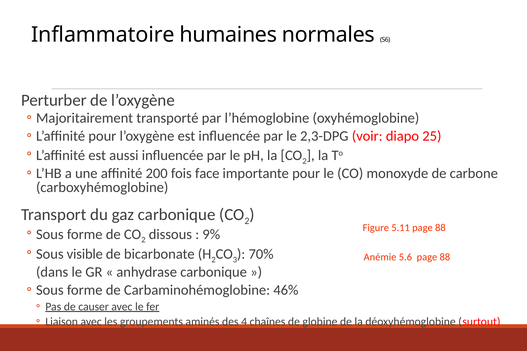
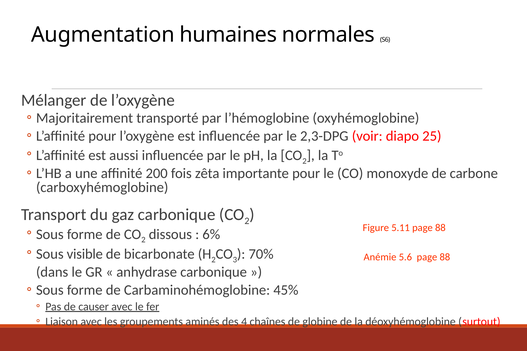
Inflammatoire: Inflammatoire -> Augmentation
Perturber: Perturber -> Mélanger
face: face -> zêta
9%: 9% -> 6%
46%: 46% -> 45%
